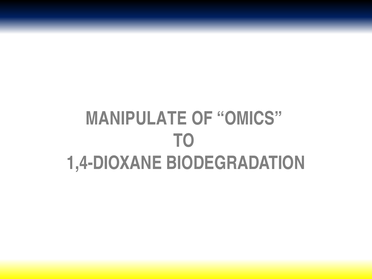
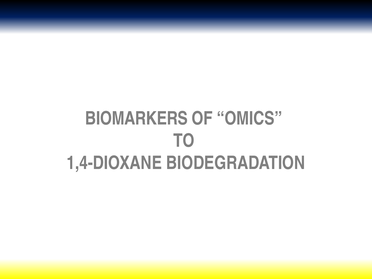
MANIPULATE: MANIPULATE -> BIOMARKERS
